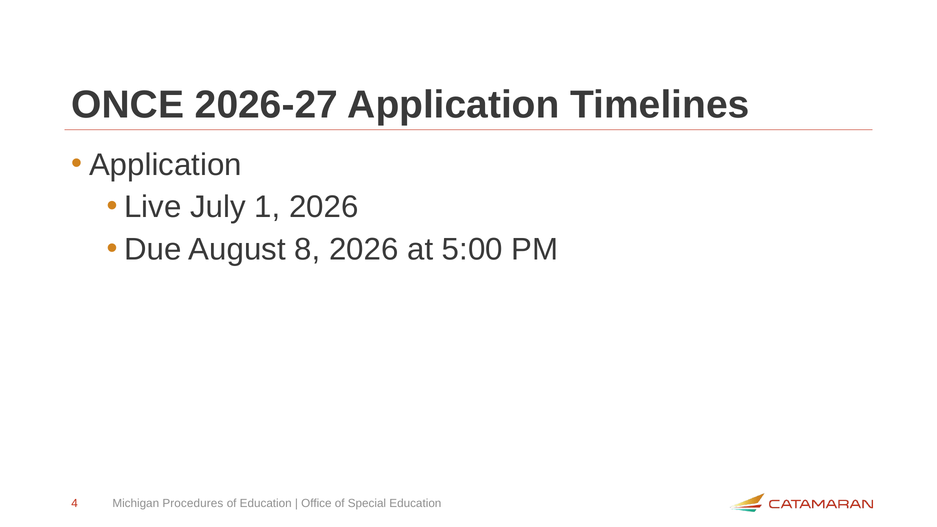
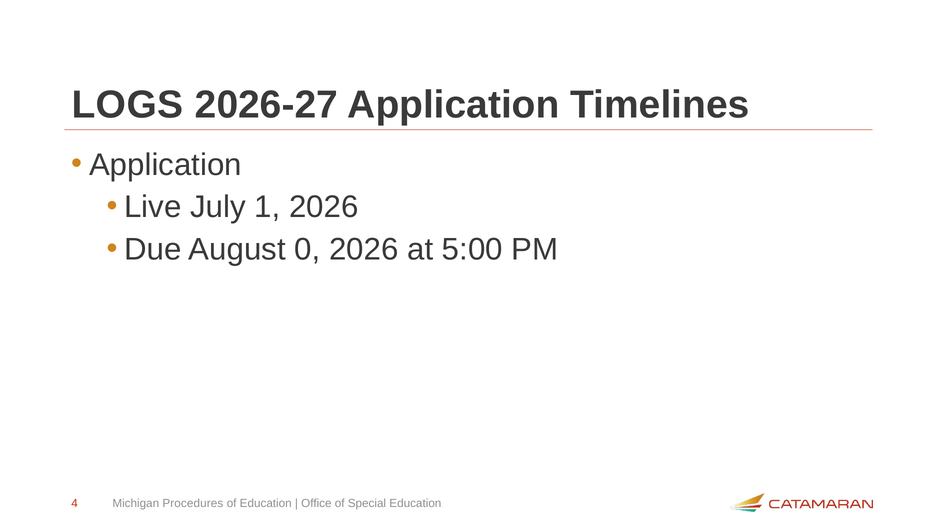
ONCE: ONCE -> LOGS
8: 8 -> 0
